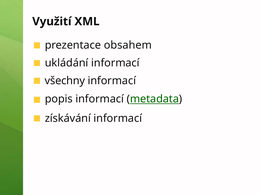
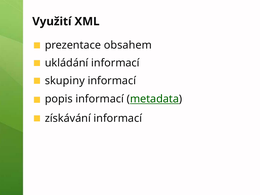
všechny: všechny -> skupiny
